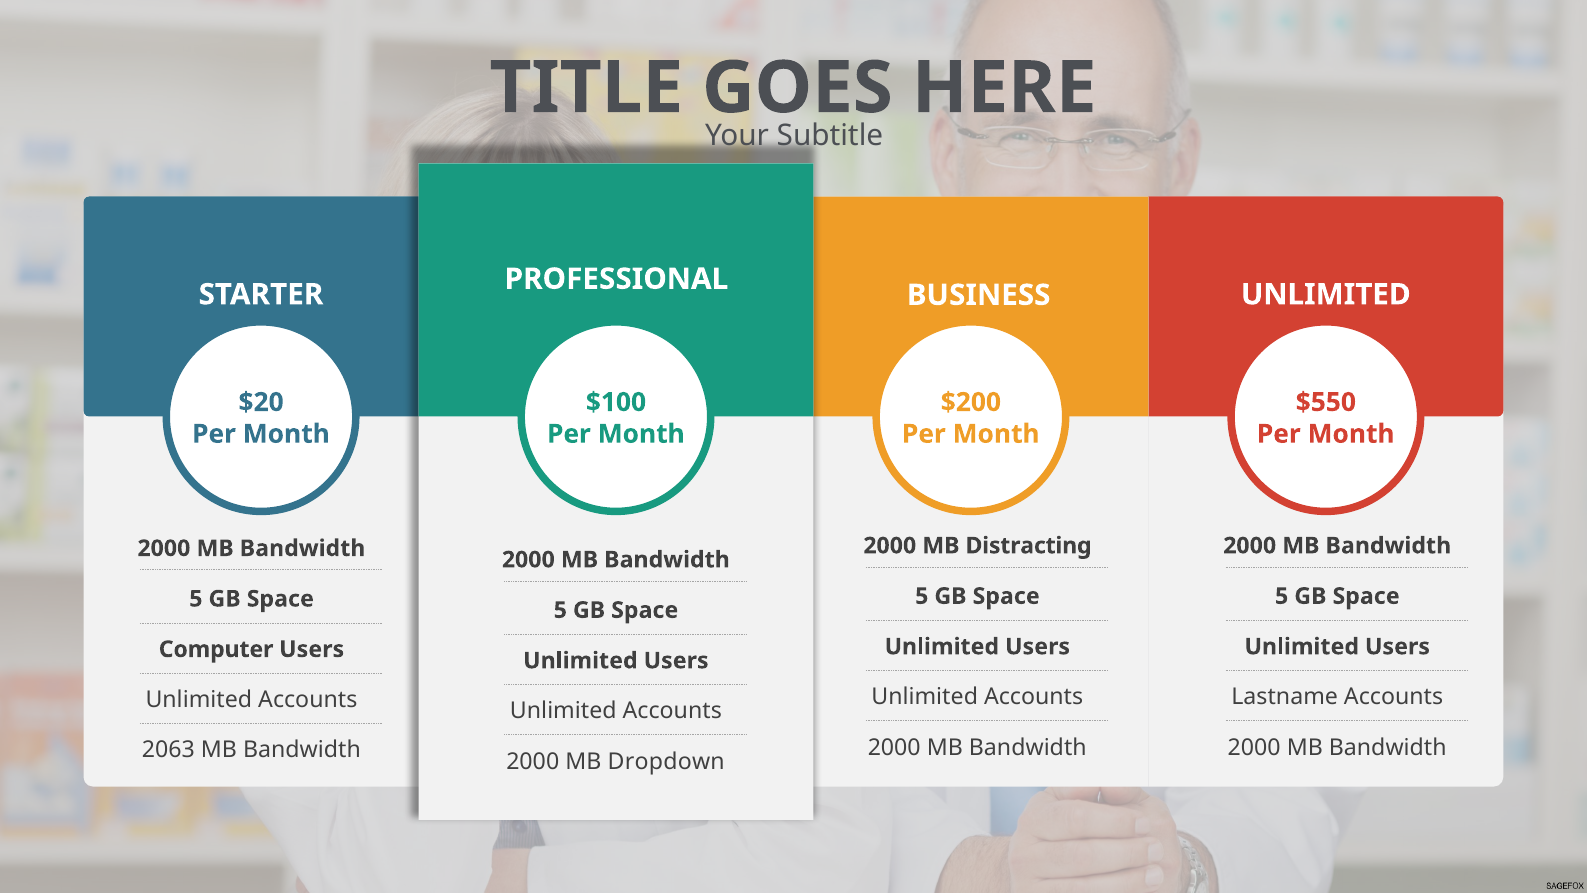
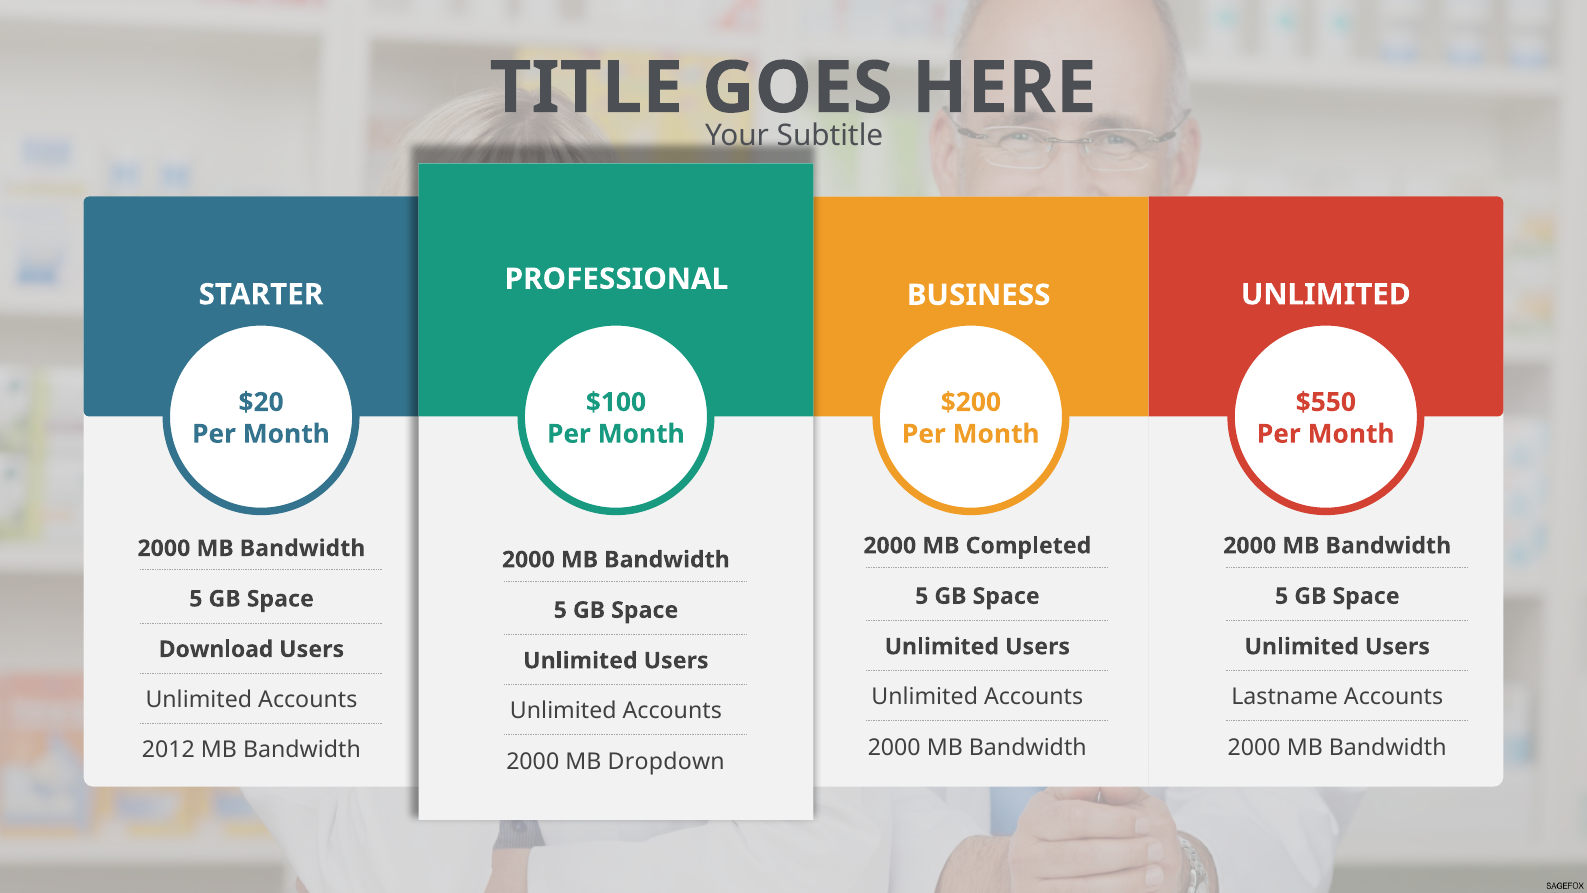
Distracting: Distracting -> Completed
Computer: Computer -> Download
2063: 2063 -> 2012
